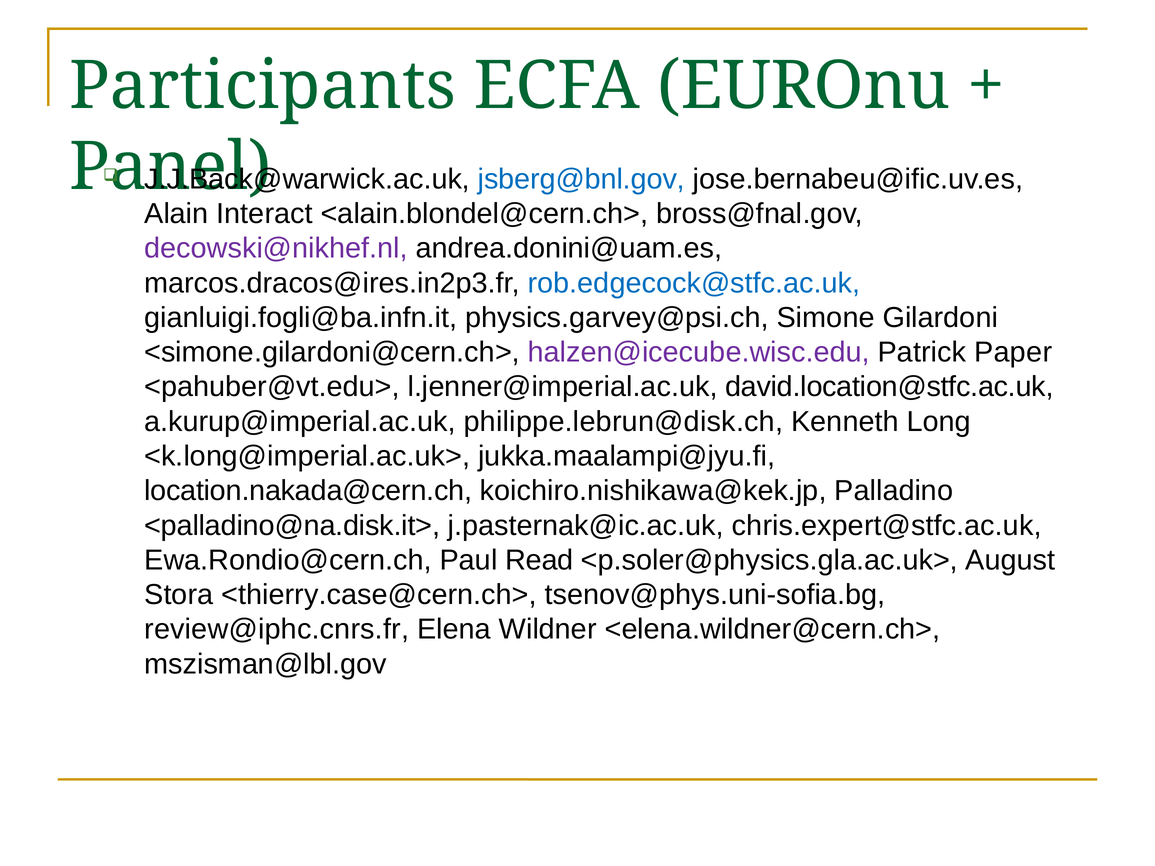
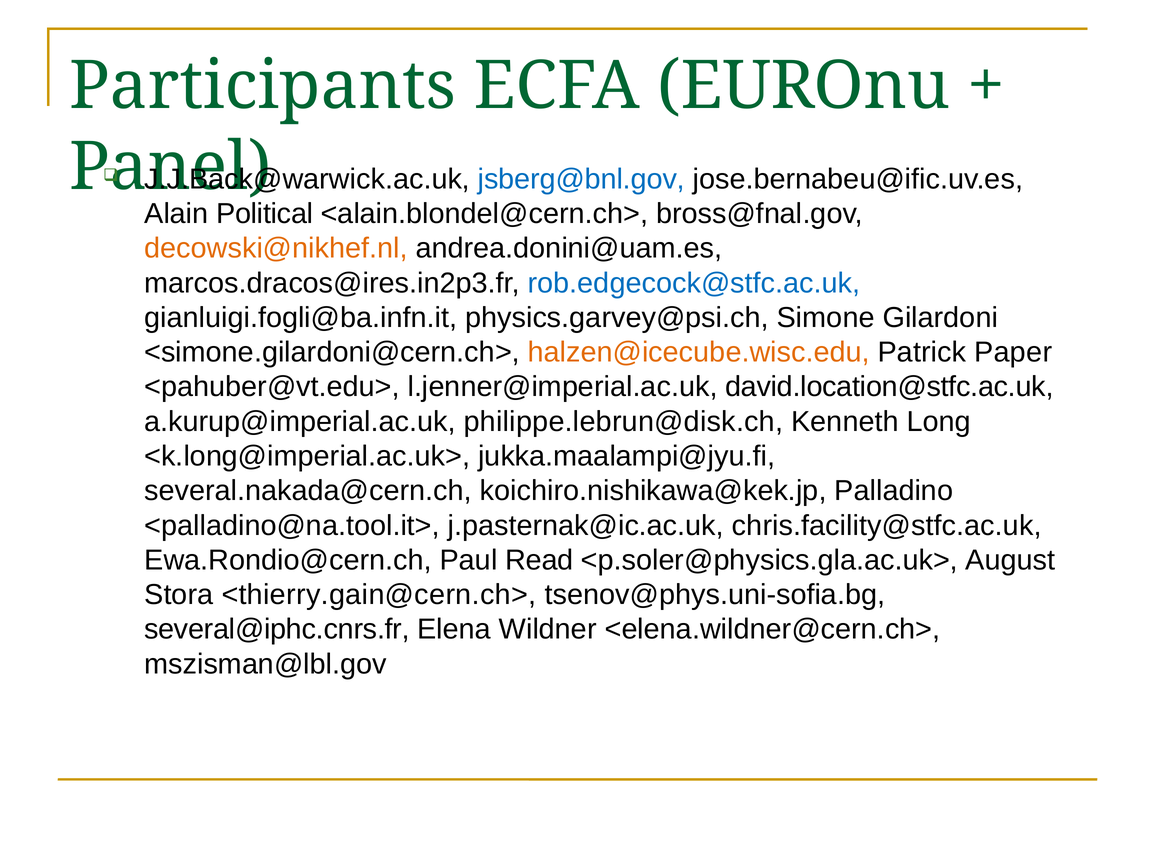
Interact: Interact -> Political
decowski@nikhef.nl colour: purple -> orange
halzen@icecube.wisc.edu colour: purple -> orange
location.nakada@cern.ch: location.nakada@cern.ch -> several.nakada@cern.ch
<palladino@na.disk.it>: <palladino@na.disk.it> -> <palladino@na.tool.it>
chris.expert@stfc.ac.uk: chris.expert@stfc.ac.uk -> chris.facility@stfc.ac.uk
<thierry.case@cern.ch>: <thierry.case@cern.ch> -> <thierry.gain@cern.ch>
review@iphc.cnrs.fr: review@iphc.cnrs.fr -> several@iphc.cnrs.fr
